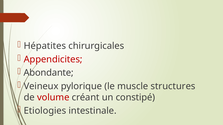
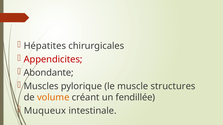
Veineux: Veineux -> Muscles
volume colour: red -> orange
constipé: constipé -> fendillée
Etiologies: Etiologies -> Muqueux
